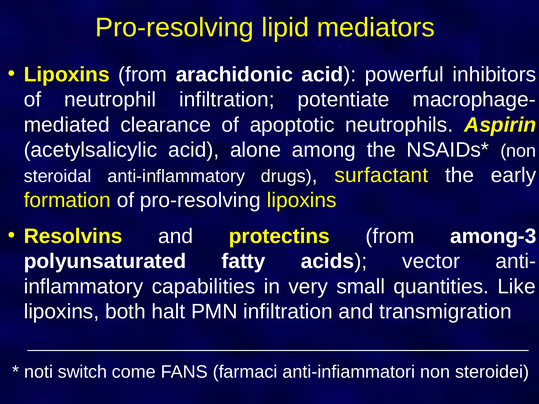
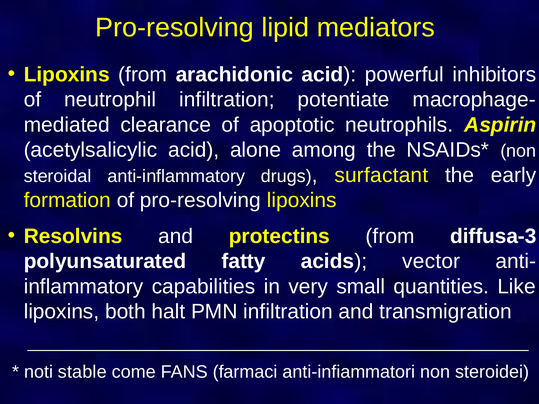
among-3: among-3 -> diffusa-3
switch: switch -> stable
